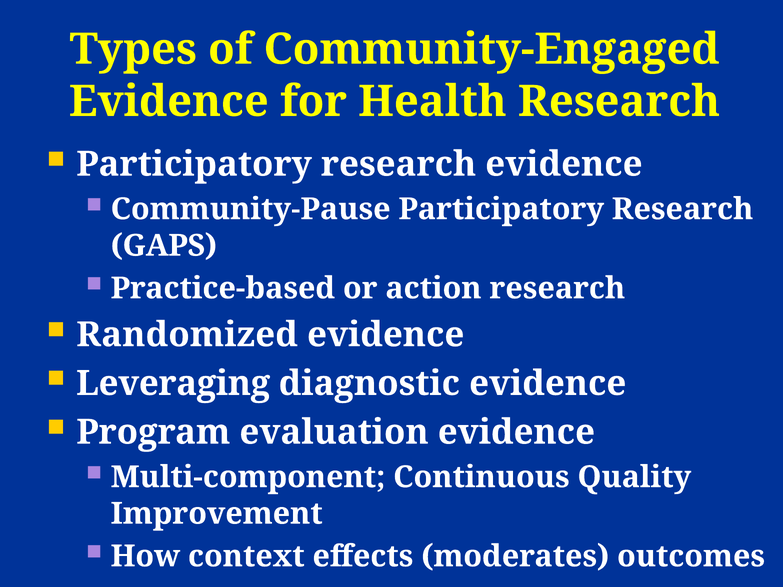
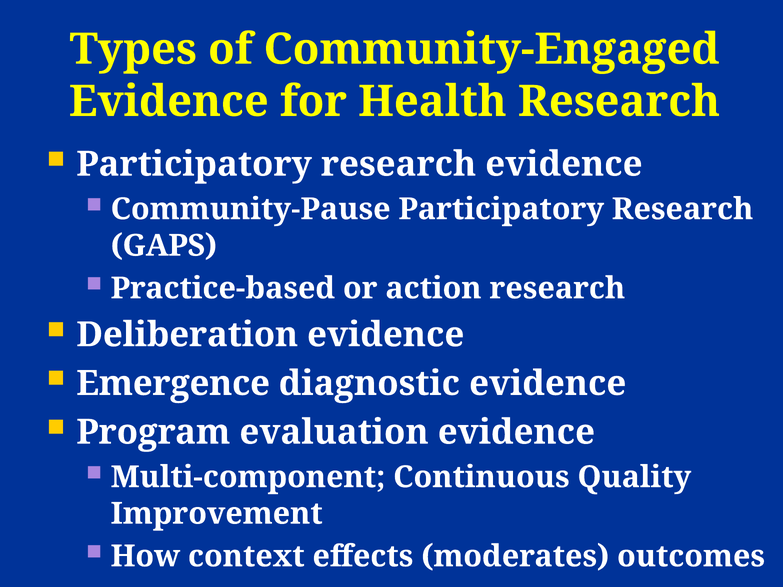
Randomized: Randomized -> Deliberation
Leveraging: Leveraging -> Emergence
